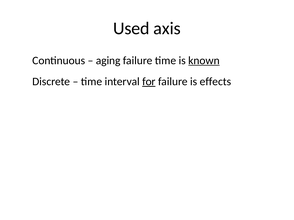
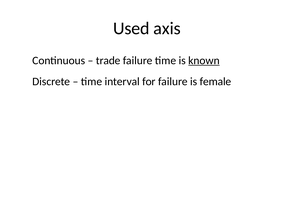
aging: aging -> trade
for underline: present -> none
effects: effects -> female
